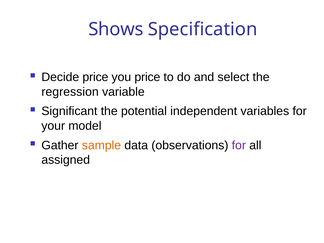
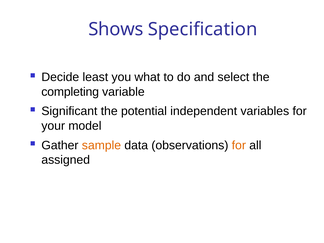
Decide price: price -> least
you price: price -> what
regression: regression -> completing
for at (239, 145) colour: purple -> orange
